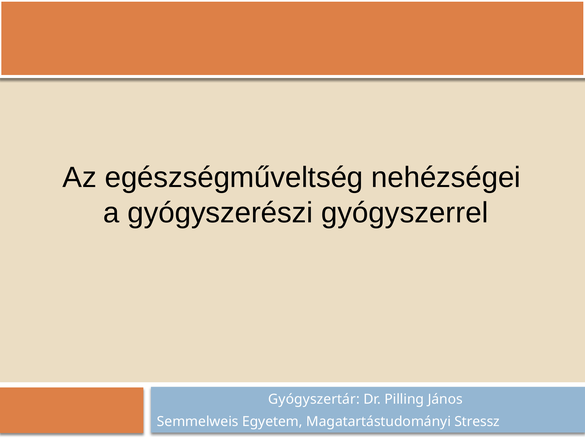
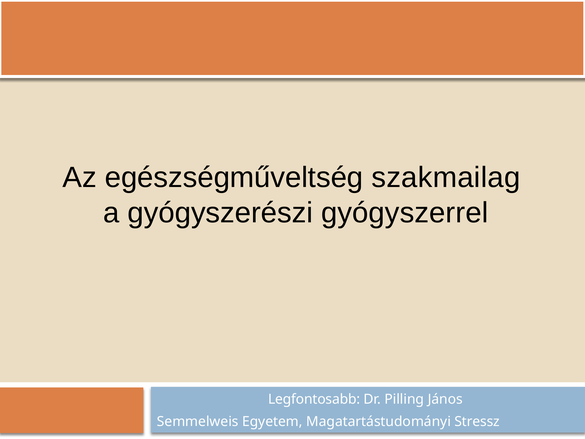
nehézségei: nehézségei -> szakmailag
Gyógyszertár: Gyógyszertár -> Legfontosabb
